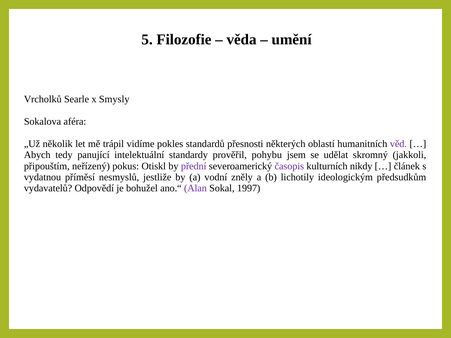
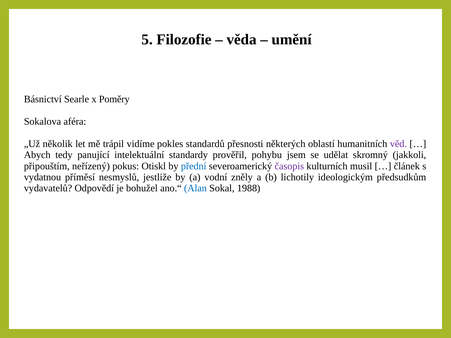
Vrcholků: Vrcholků -> Básnictví
Smysly: Smysly -> Poměry
přední colour: purple -> blue
nikdy: nikdy -> musil
Alan colour: purple -> blue
1997: 1997 -> 1988
